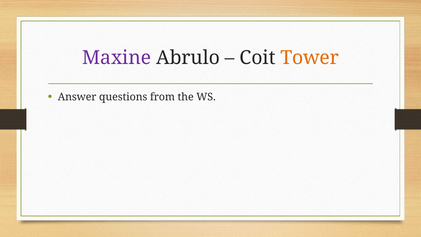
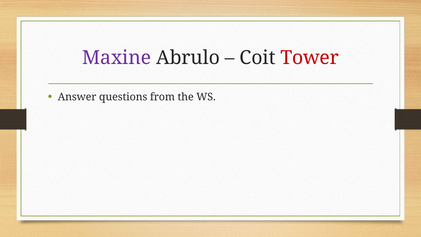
Tower colour: orange -> red
